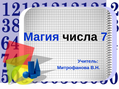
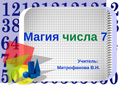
числа colour: black -> green
